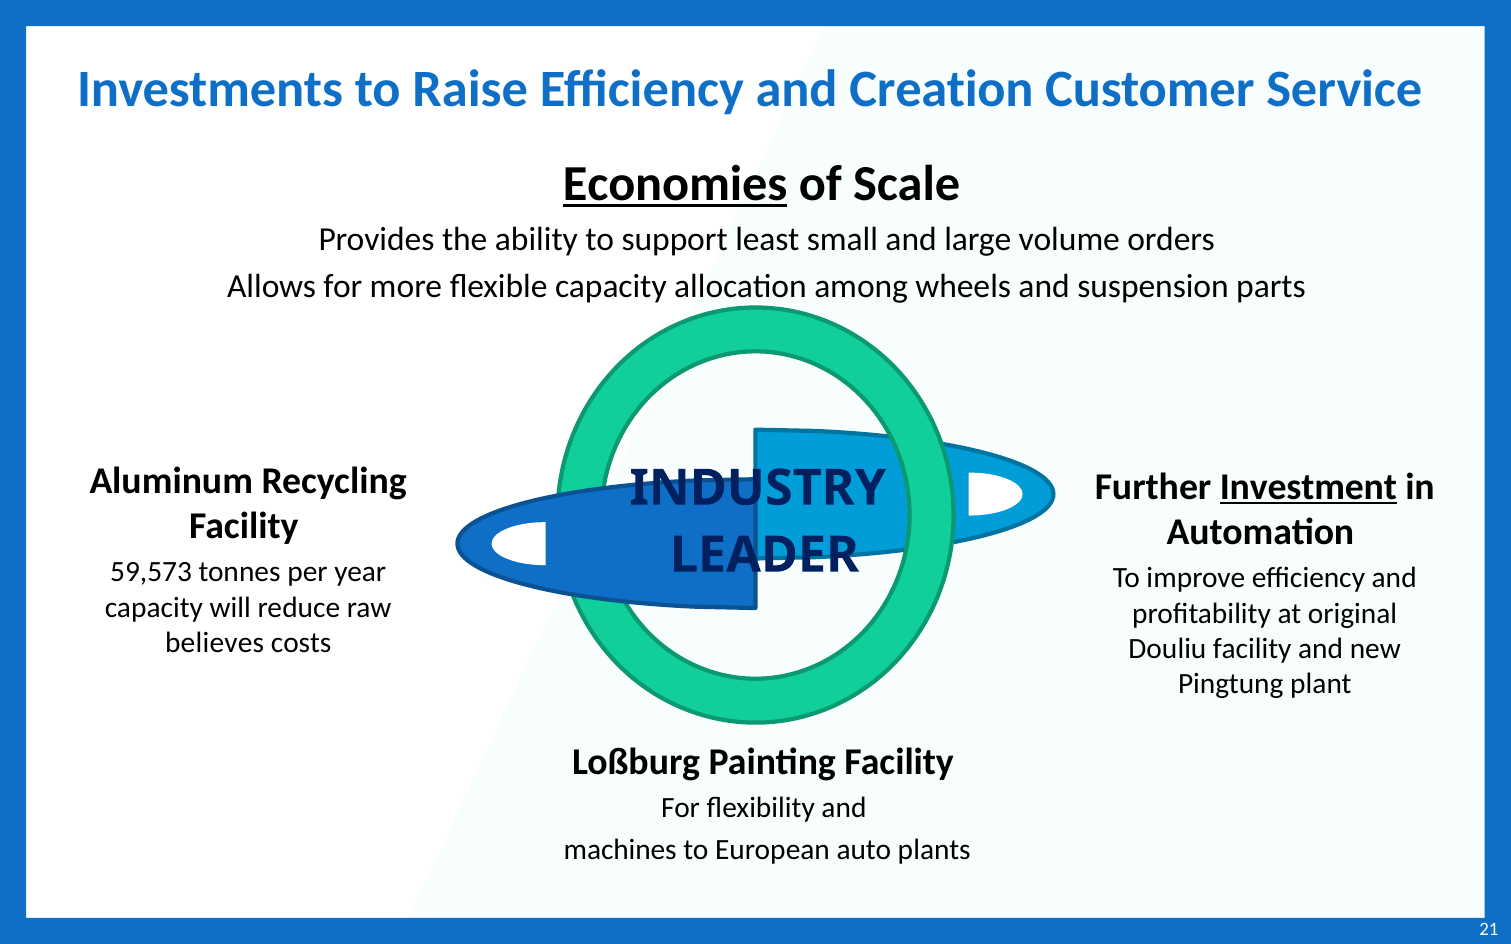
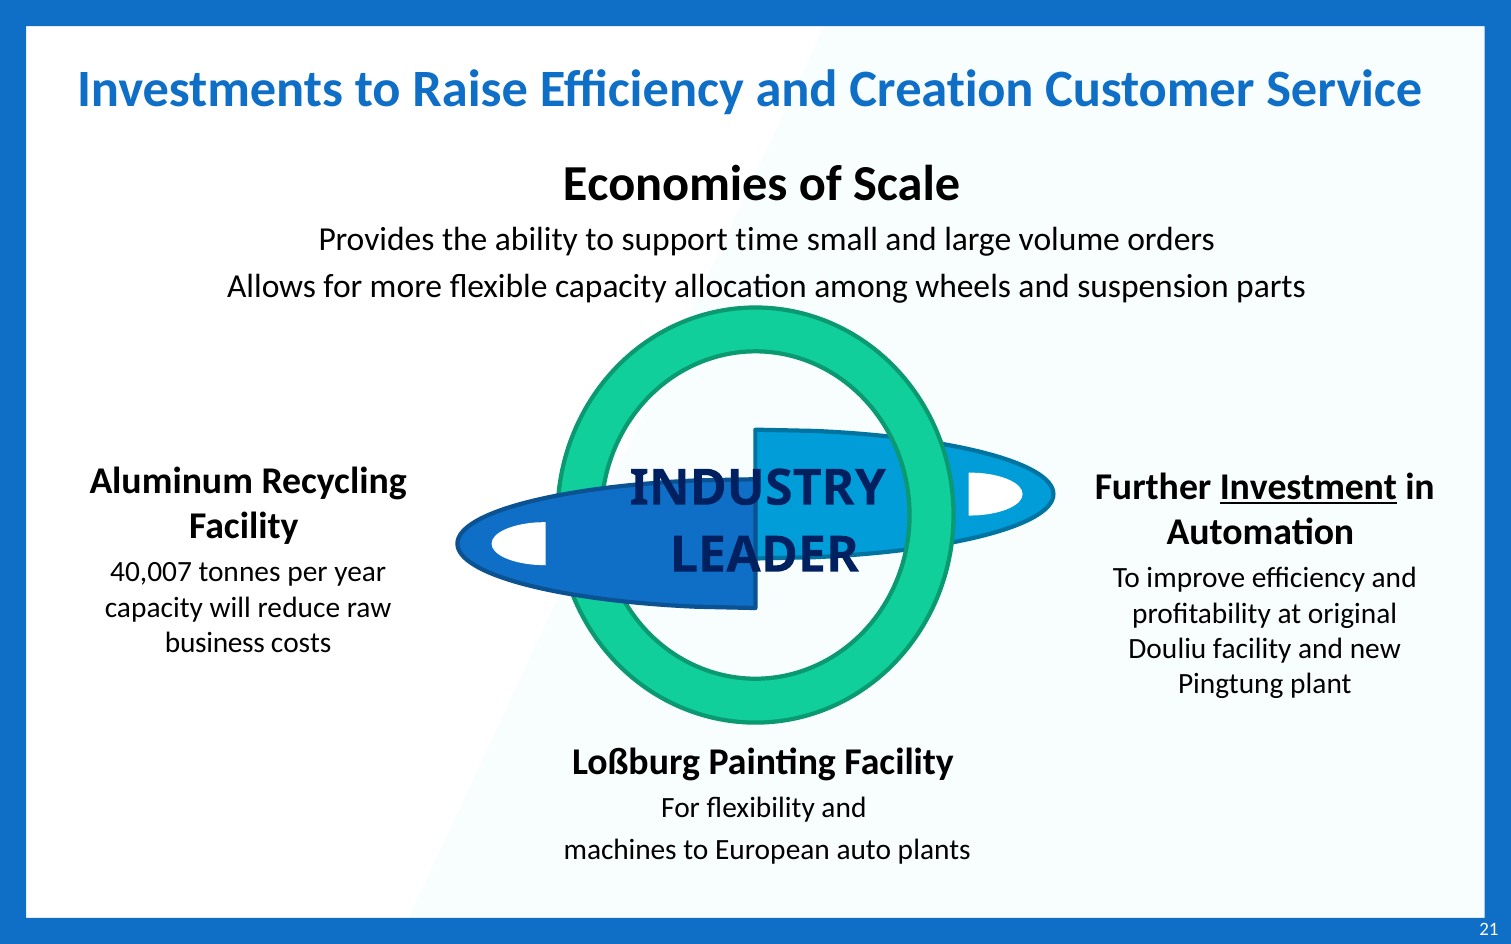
Economies underline: present -> none
least: least -> time
59,573: 59,573 -> 40,007
believes: believes -> business
